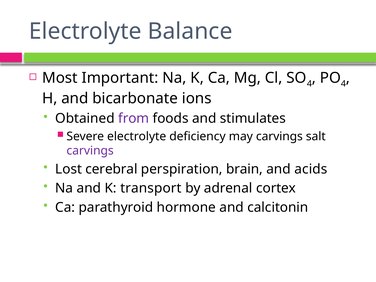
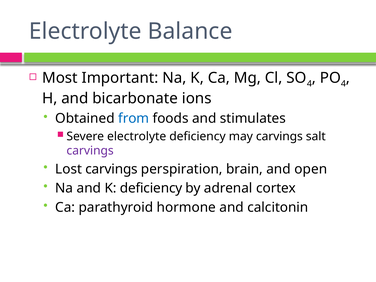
from colour: purple -> blue
Lost cerebral: cerebral -> carvings
acids: acids -> open
K transport: transport -> deficiency
